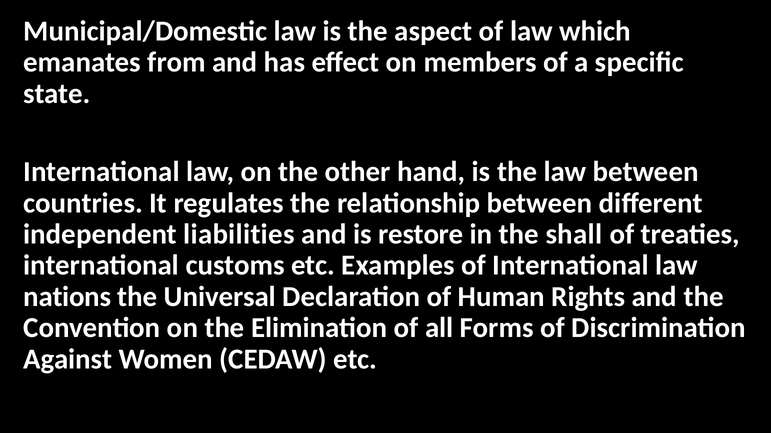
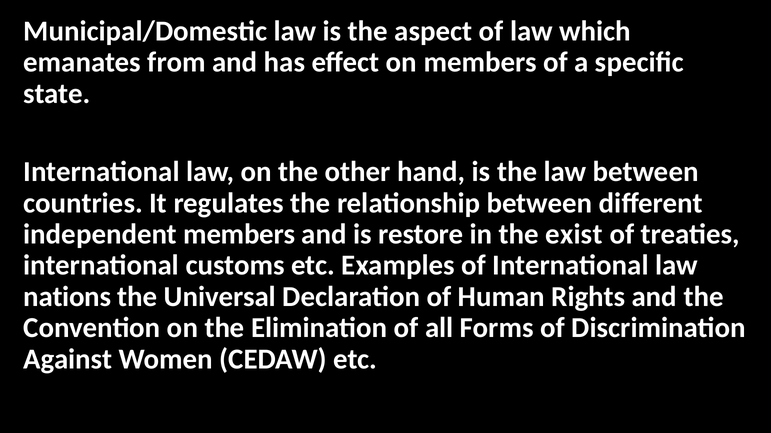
independent liabilities: liabilities -> members
shall: shall -> exist
